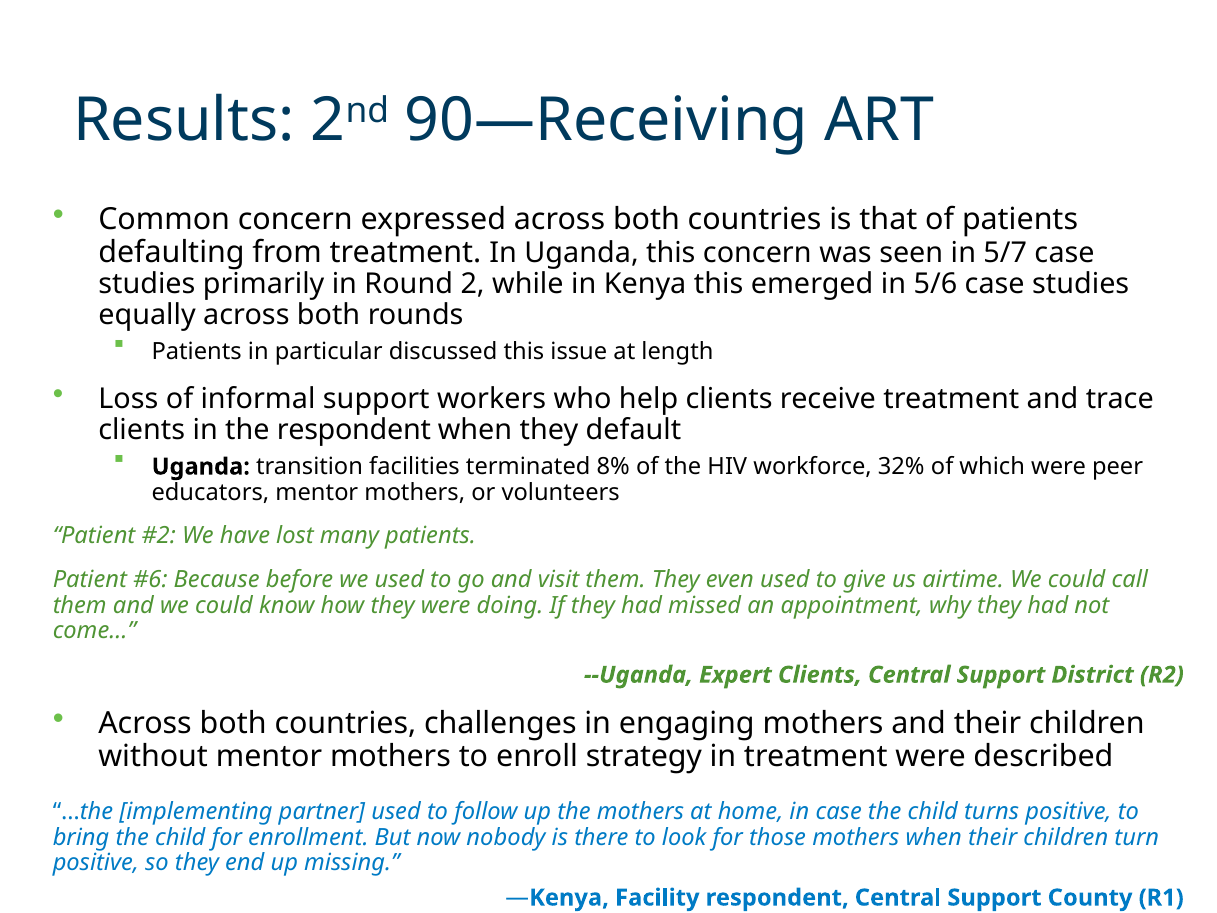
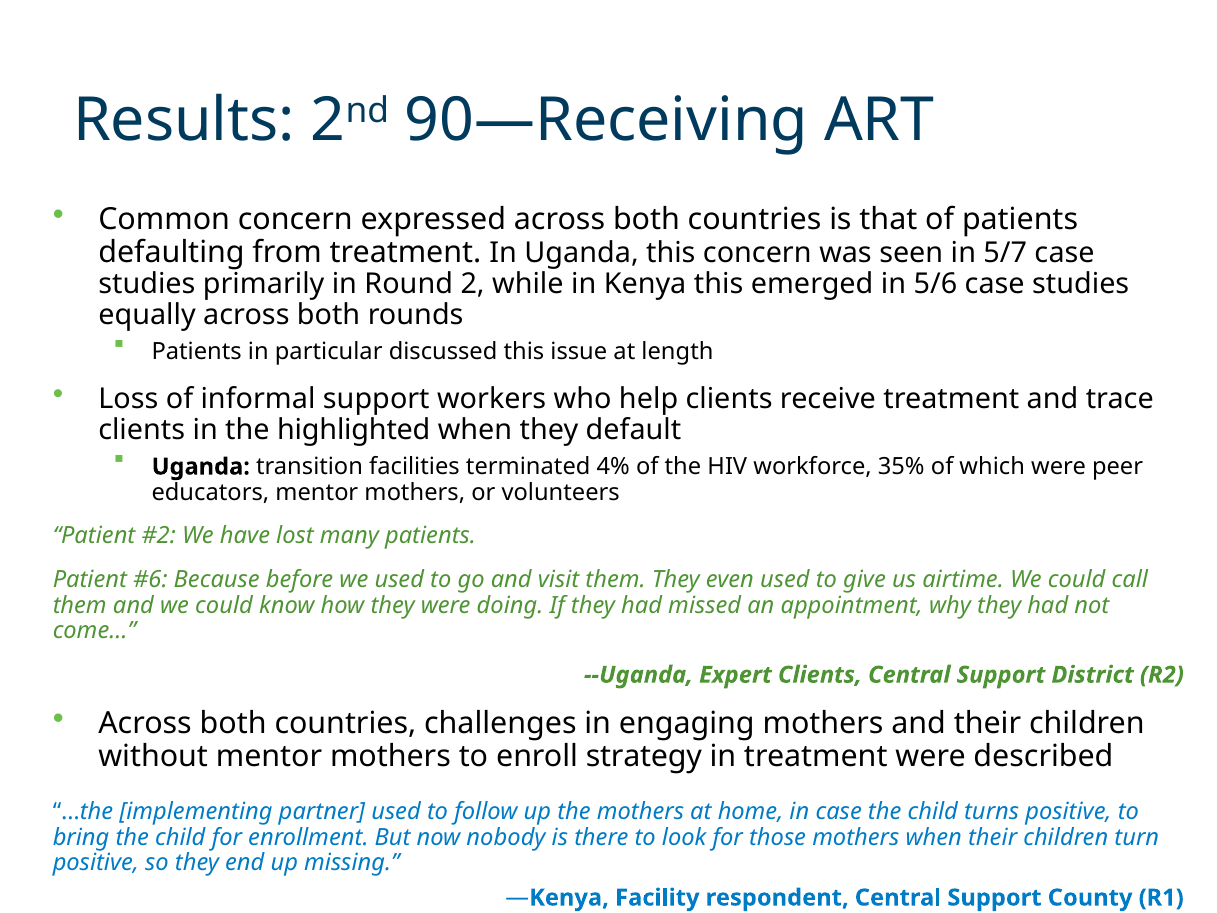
the respondent: respondent -> highlighted
8%: 8% -> 4%
32%: 32% -> 35%
